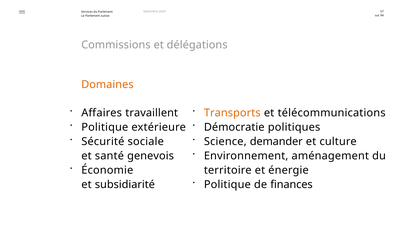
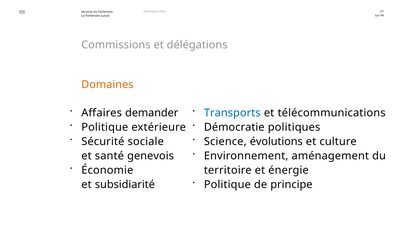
travaillent: travaillent -> demander
Transports colour: orange -> blue
demander: demander -> évolutions
finances: finances -> principe
